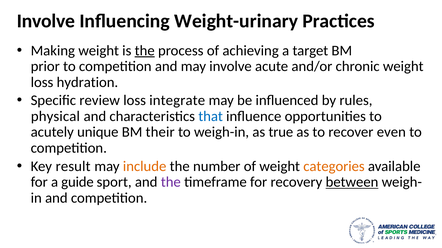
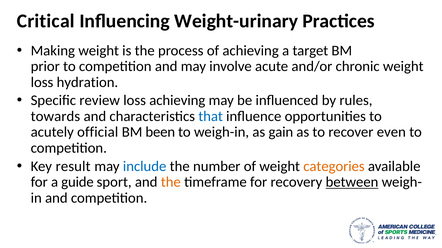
Involve at (46, 21): Involve -> Critical
the at (145, 51) underline: present -> none
loss integrate: integrate -> achieving
physical: physical -> towards
unique: unique -> official
their: their -> been
true: true -> gain
include colour: orange -> blue
the at (171, 182) colour: purple -> orange
